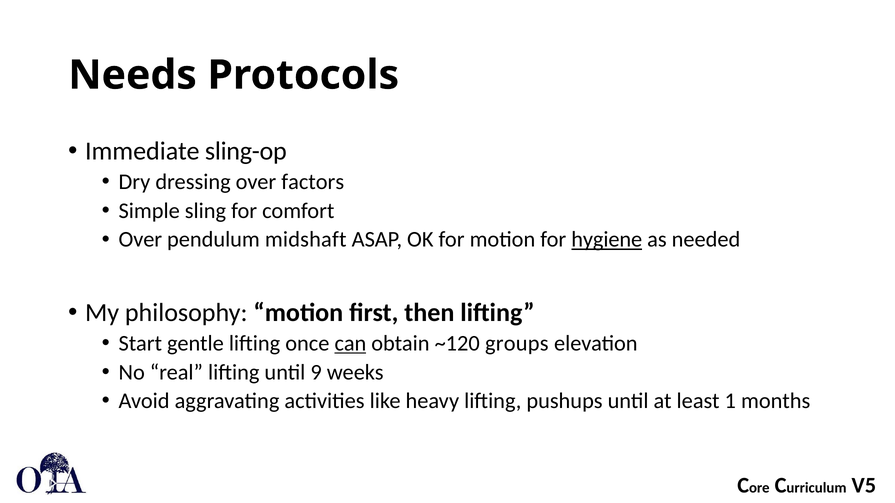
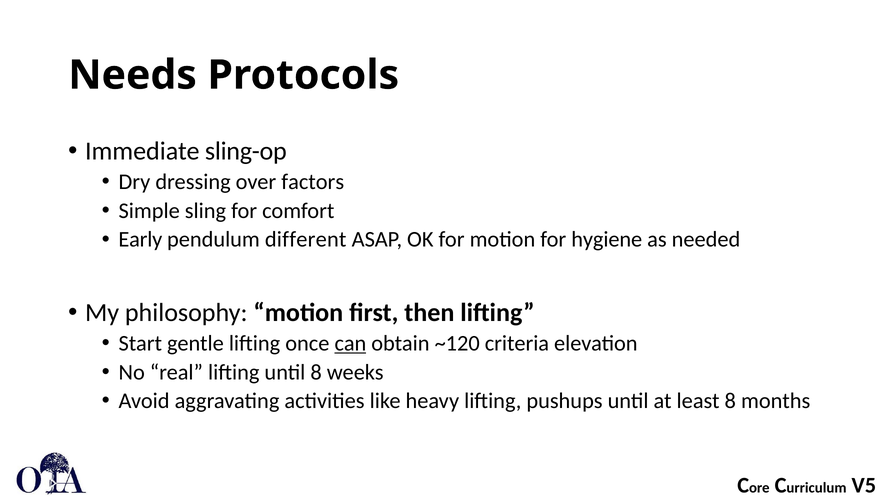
Over at (140, 240): Over -> Early
midshaft: midshaft -> different
hygiene underline: present -> none
groups: groups -> criteria
until 9: 9 -> 8
least 1: 1 -> 8
